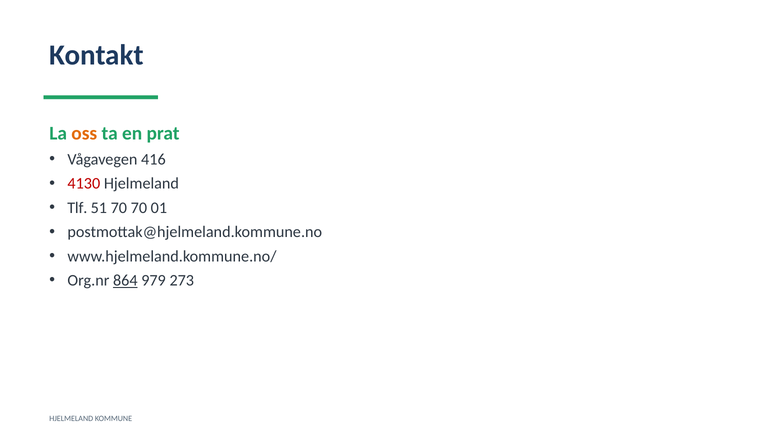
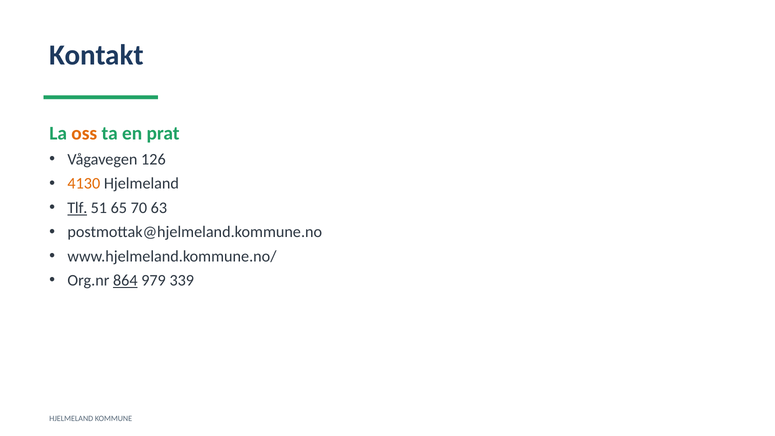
416: 416 -> 126
4130 colour: red -> orange
Tlf underline: none -> present
51 70: 70 -> 65
01: 01 -> 63
273: 273 -> 339
